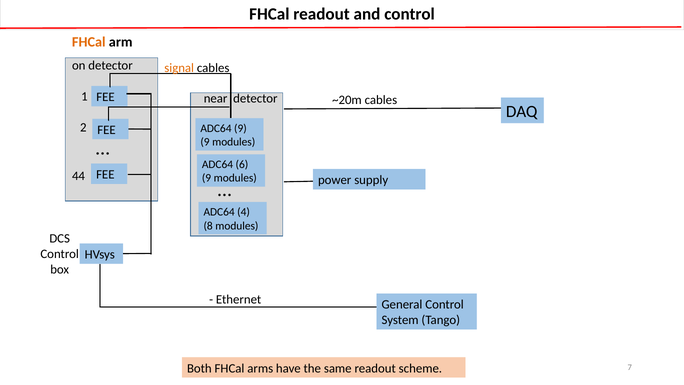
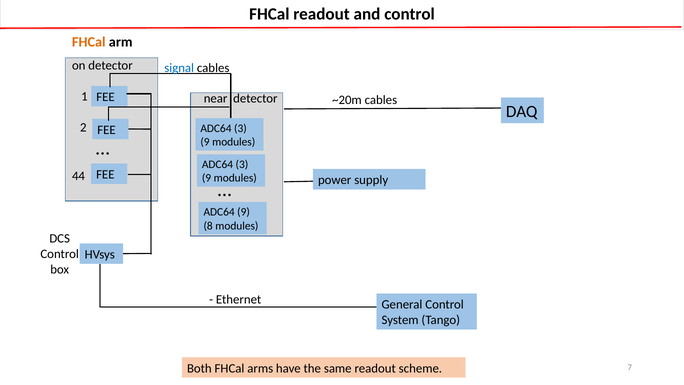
signal colour: orange -> blue
9 at (240, 128): 9 -> 3
6 at (242, 164): 6 -> 3
ADC64 4: 4 -> 9
